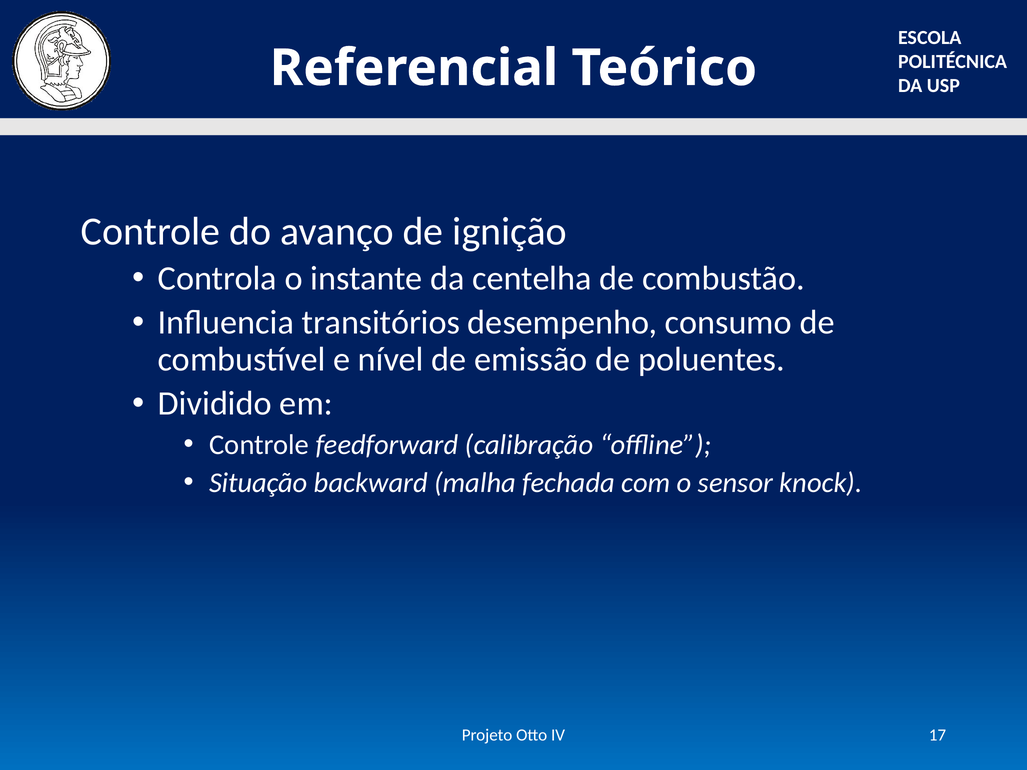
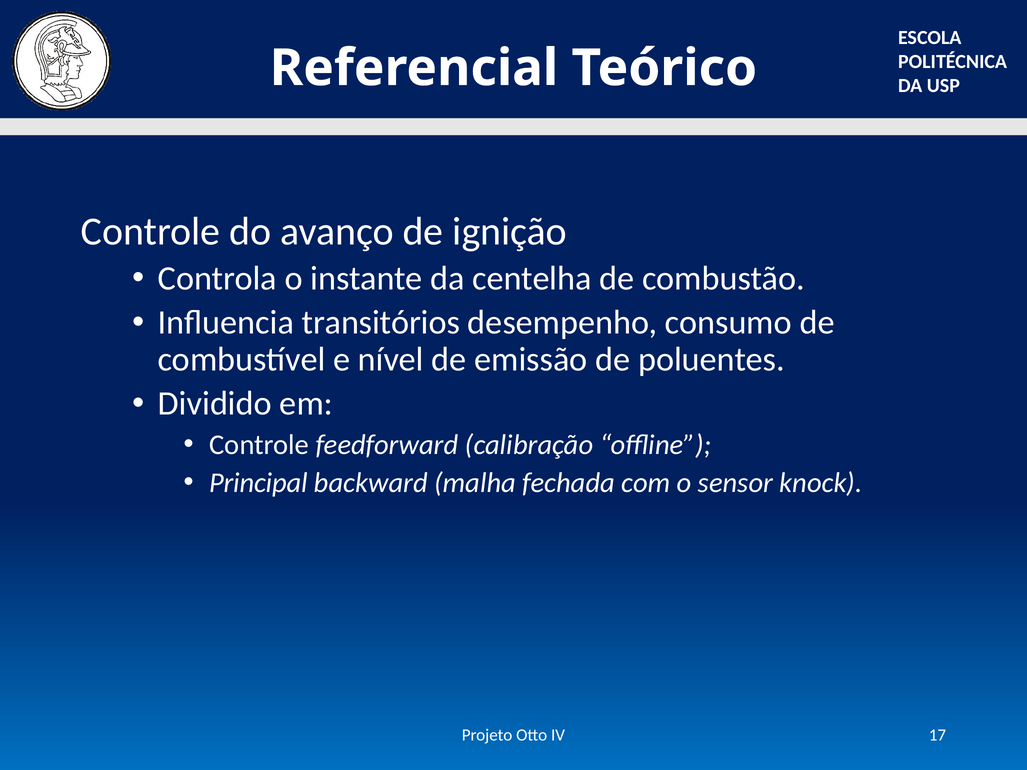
Situação: Situação -> Principal
